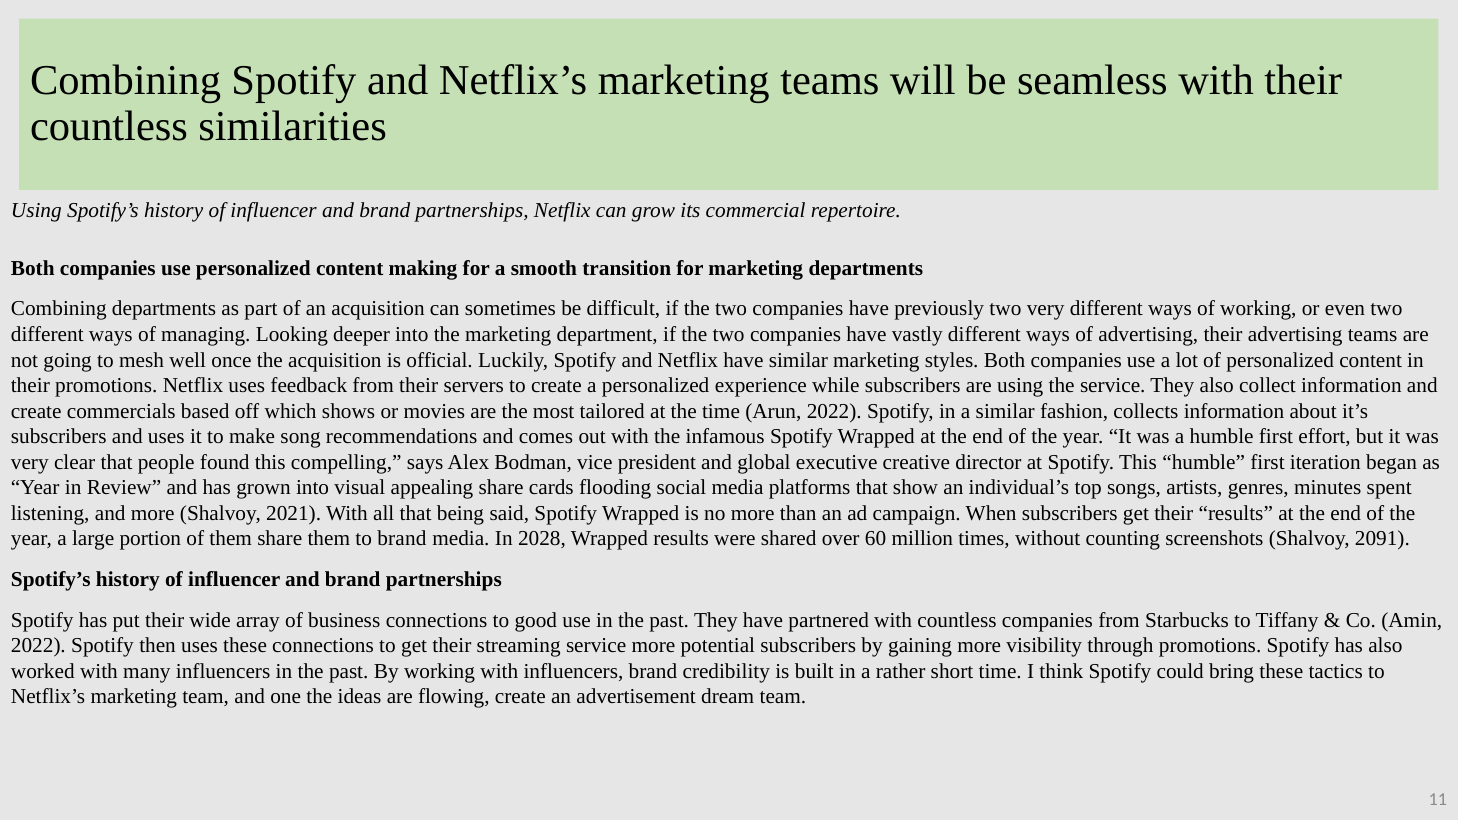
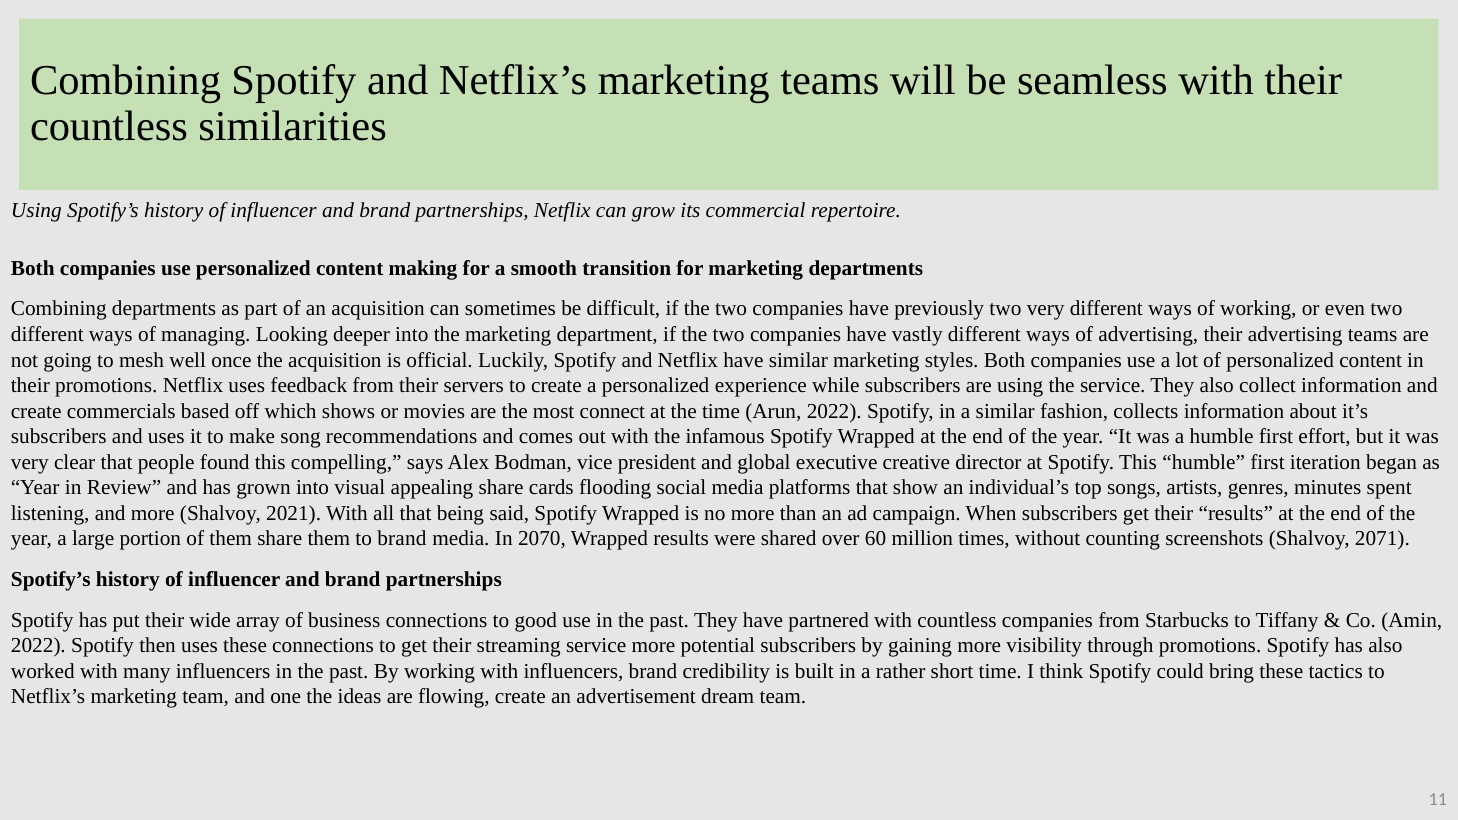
tailored: tailored -> connect
2028: 2028 -> 2070
2091: 2091 -> 2071
